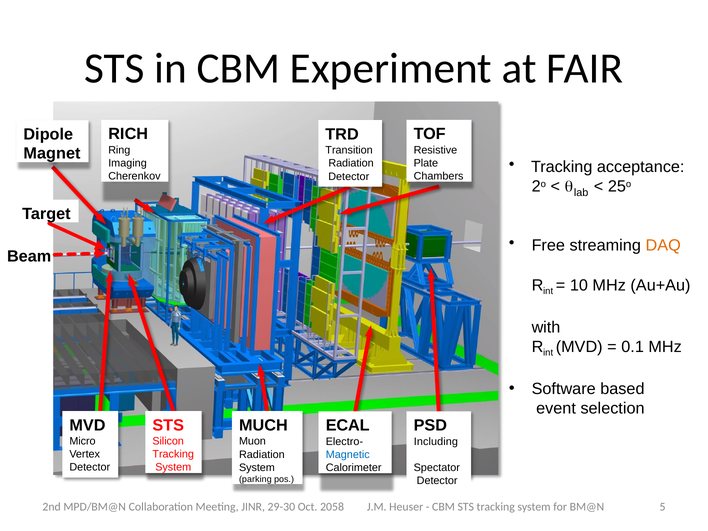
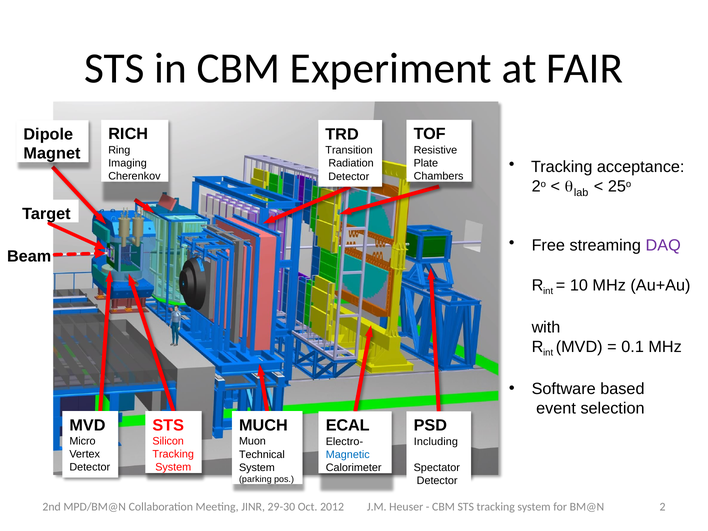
DAQ colour: orange -> purple
Radiation at (262, 454): Radiation -> Technical
5: 5 -> 2
2058: 2058 -> 2012
